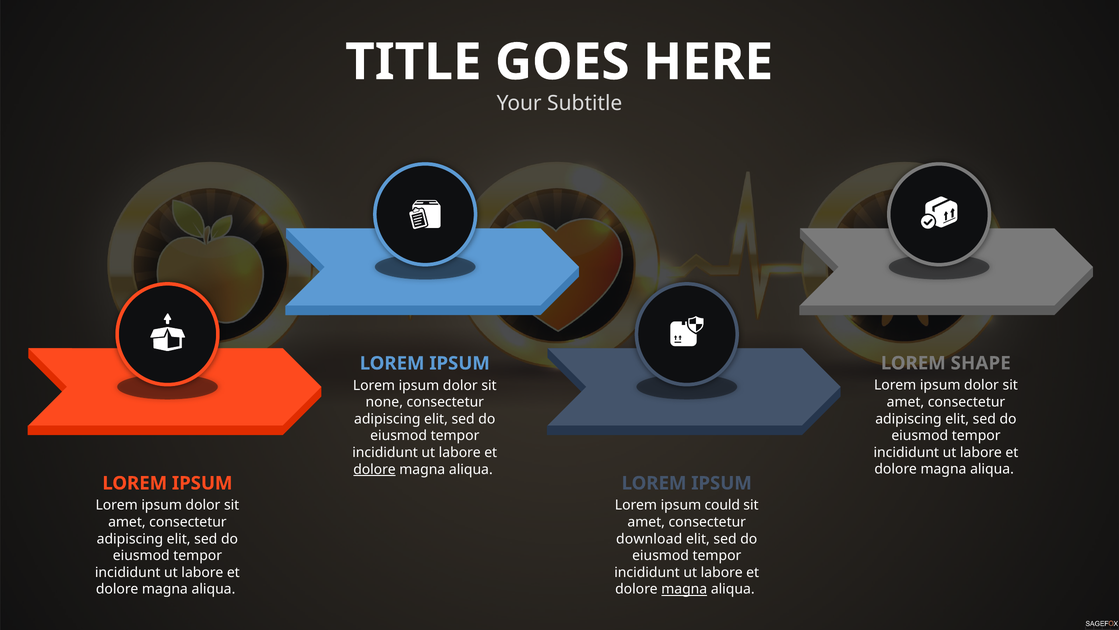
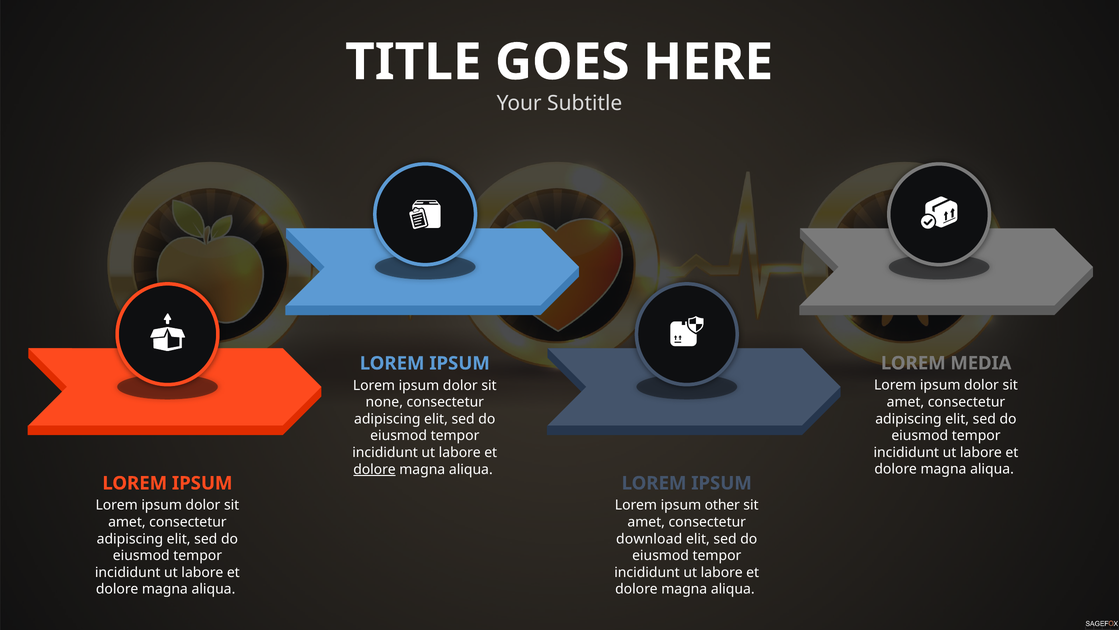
SHAPE: SHAPE -> MEDIA
could: could -> other
magna at (684, 589) underline: present -> none
